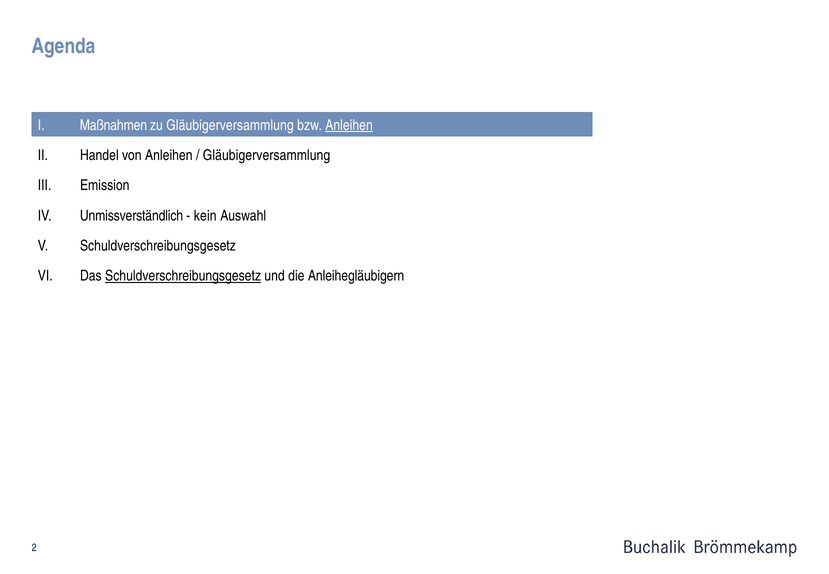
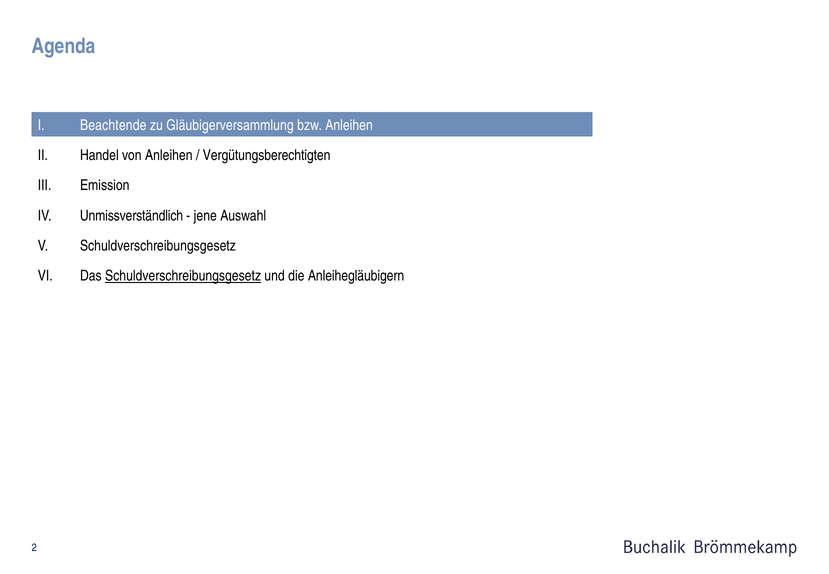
Maßnahmen: Maßnahmen -> Beachtende
Anleihen at (349, 125) underline: present -> none
Gläubigerversammlung at (267, 155): Gläubigerversammlung -> Vergütungsberechtigten
kein: kein -> jene
